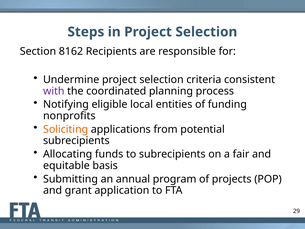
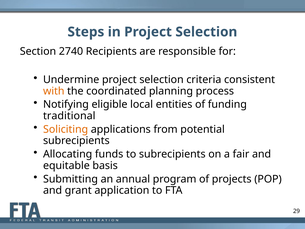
8162: 8162 -> 2740
with colour: purple -> orange
nonprofits: nonprofits -> traditional
